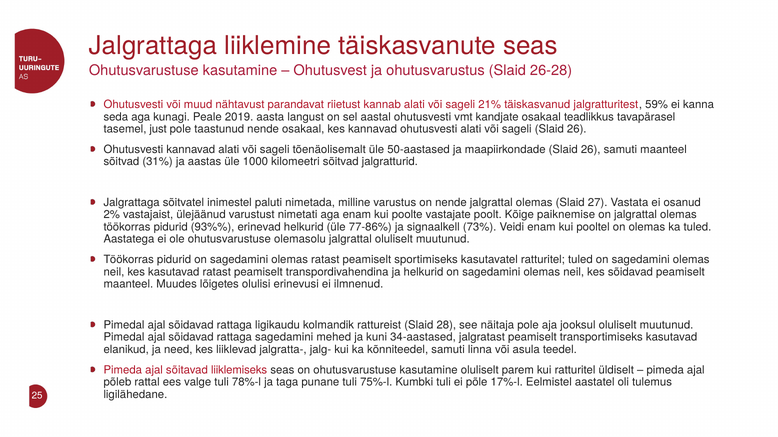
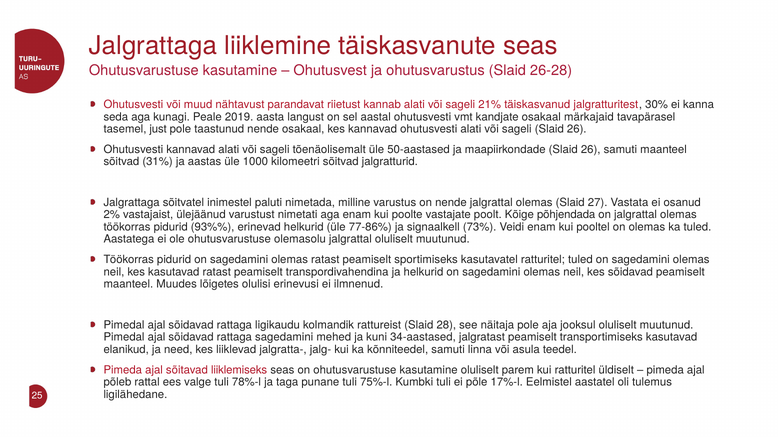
59%: 59% -> 30%
teadlikkus: teadlikkus -> märkajaid
paiknemise: paiknemise -> põhjendada
